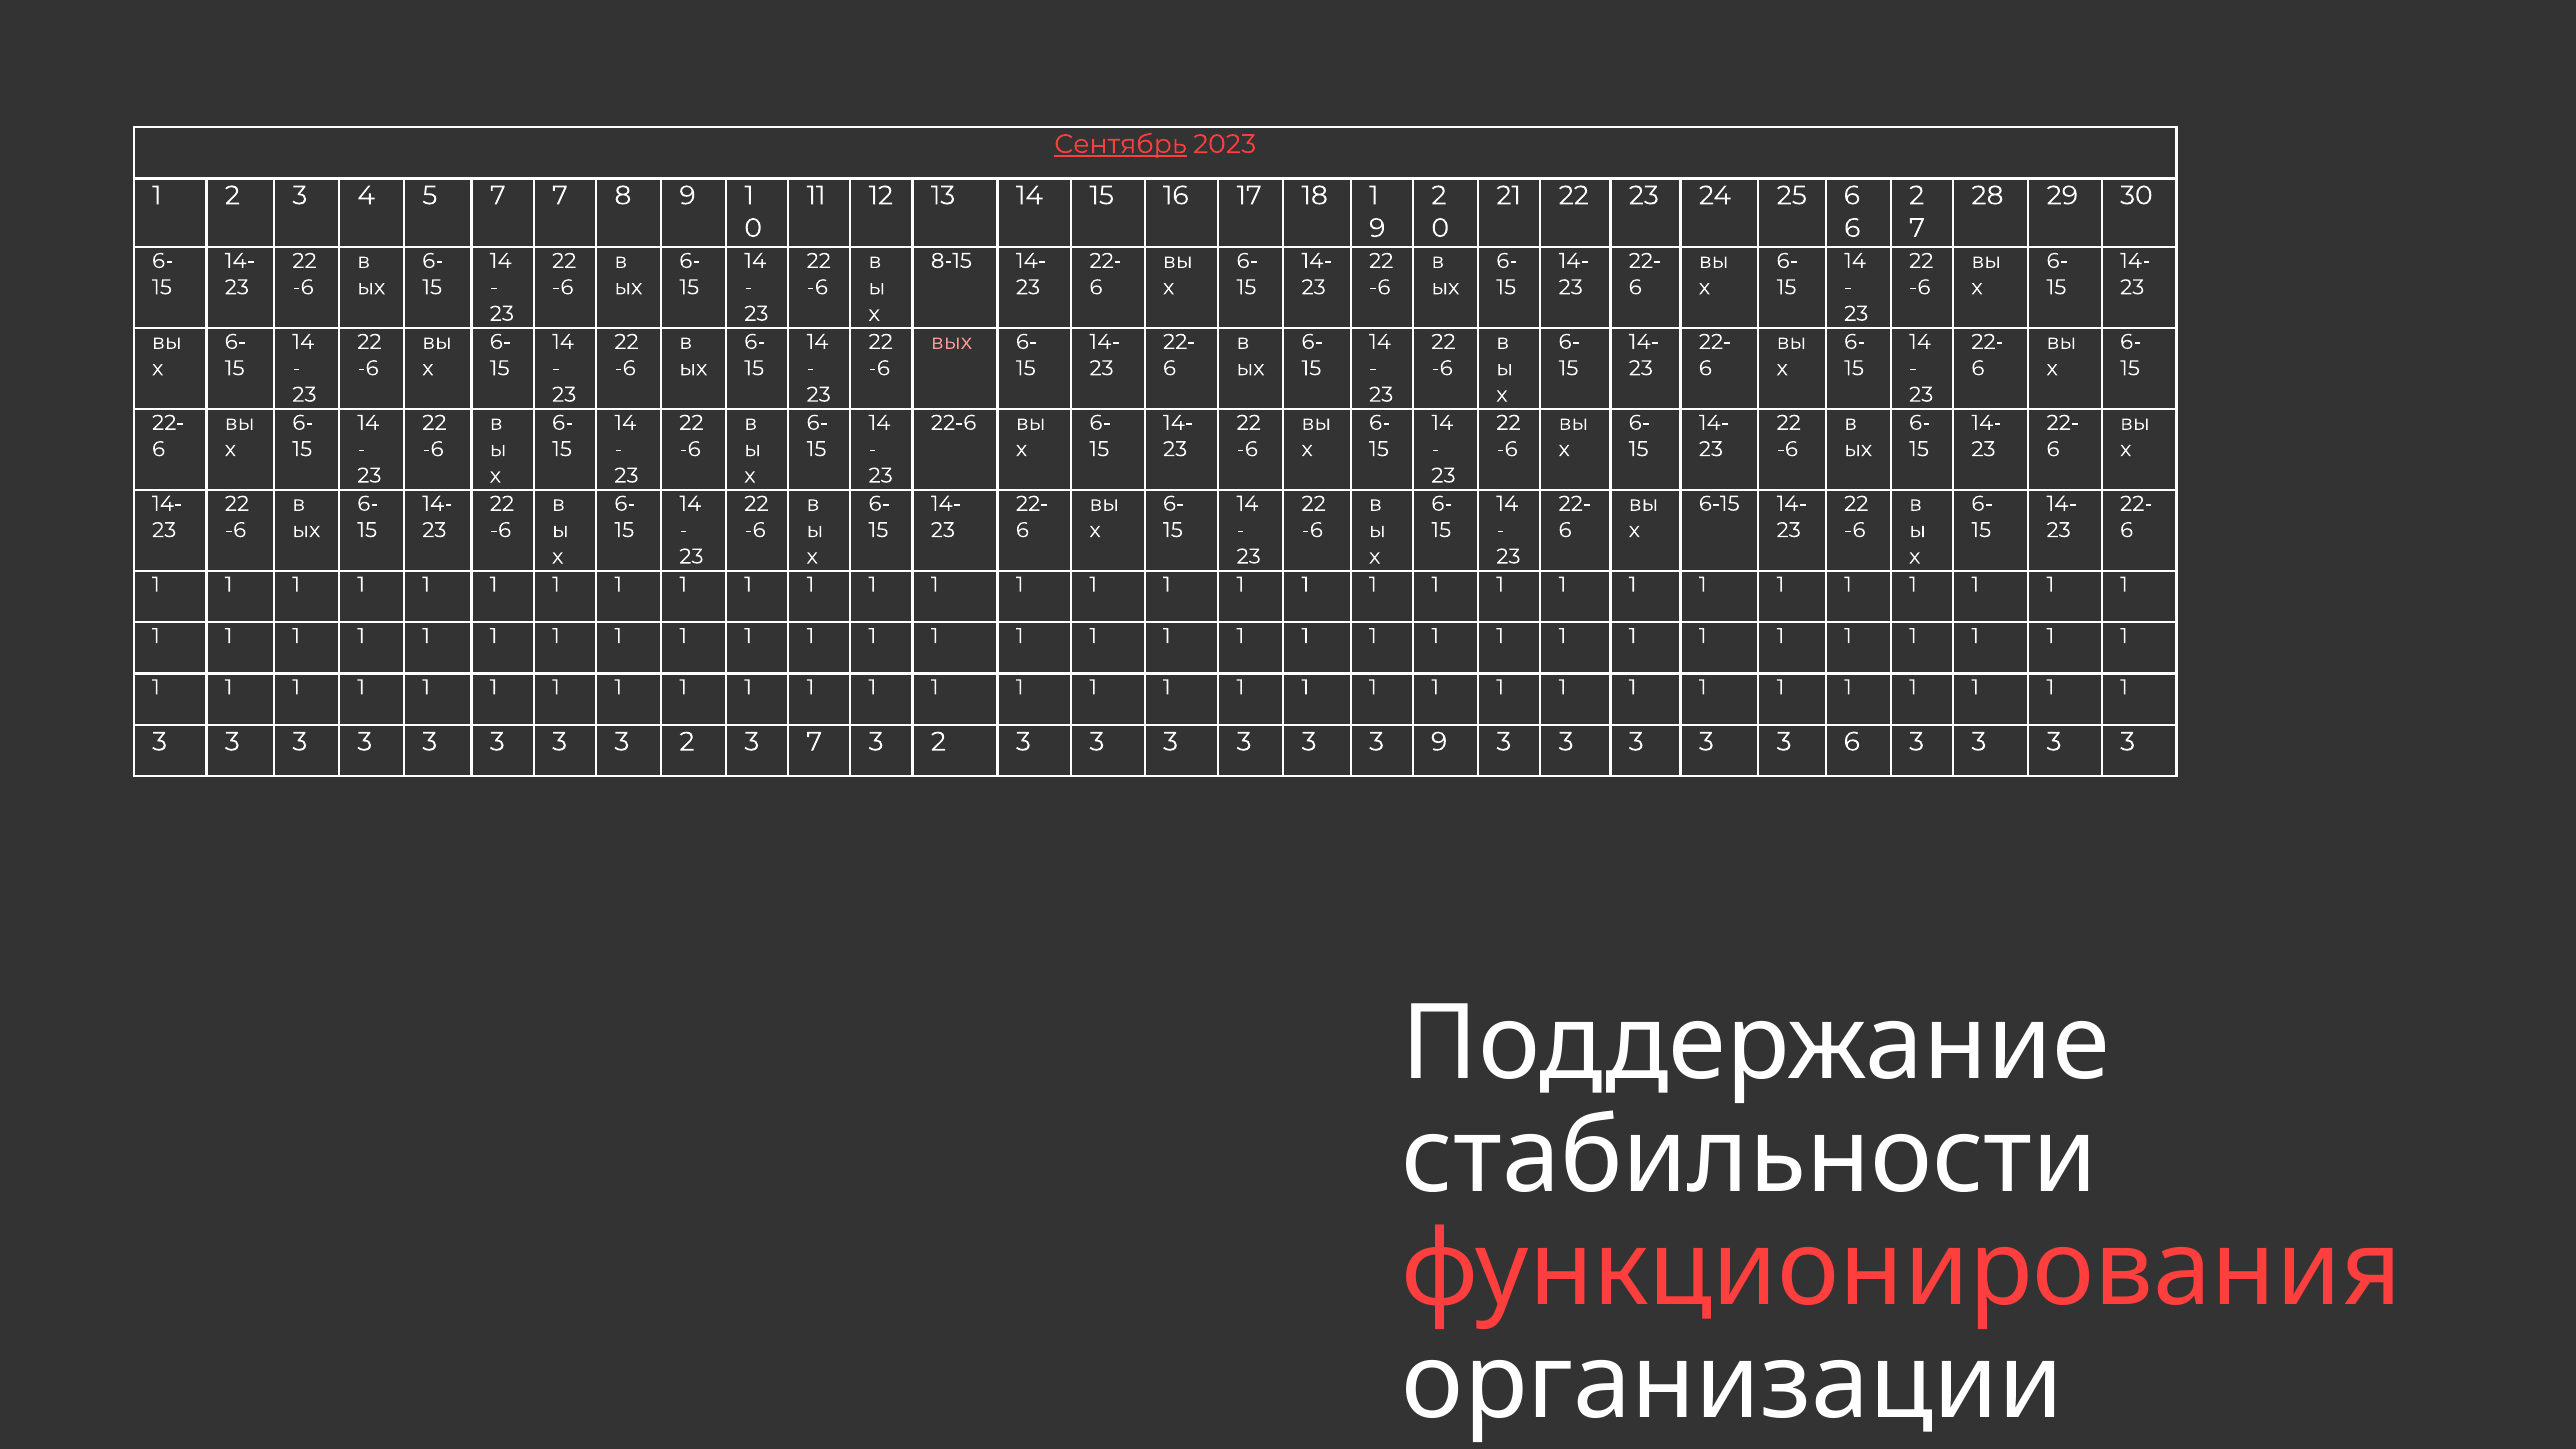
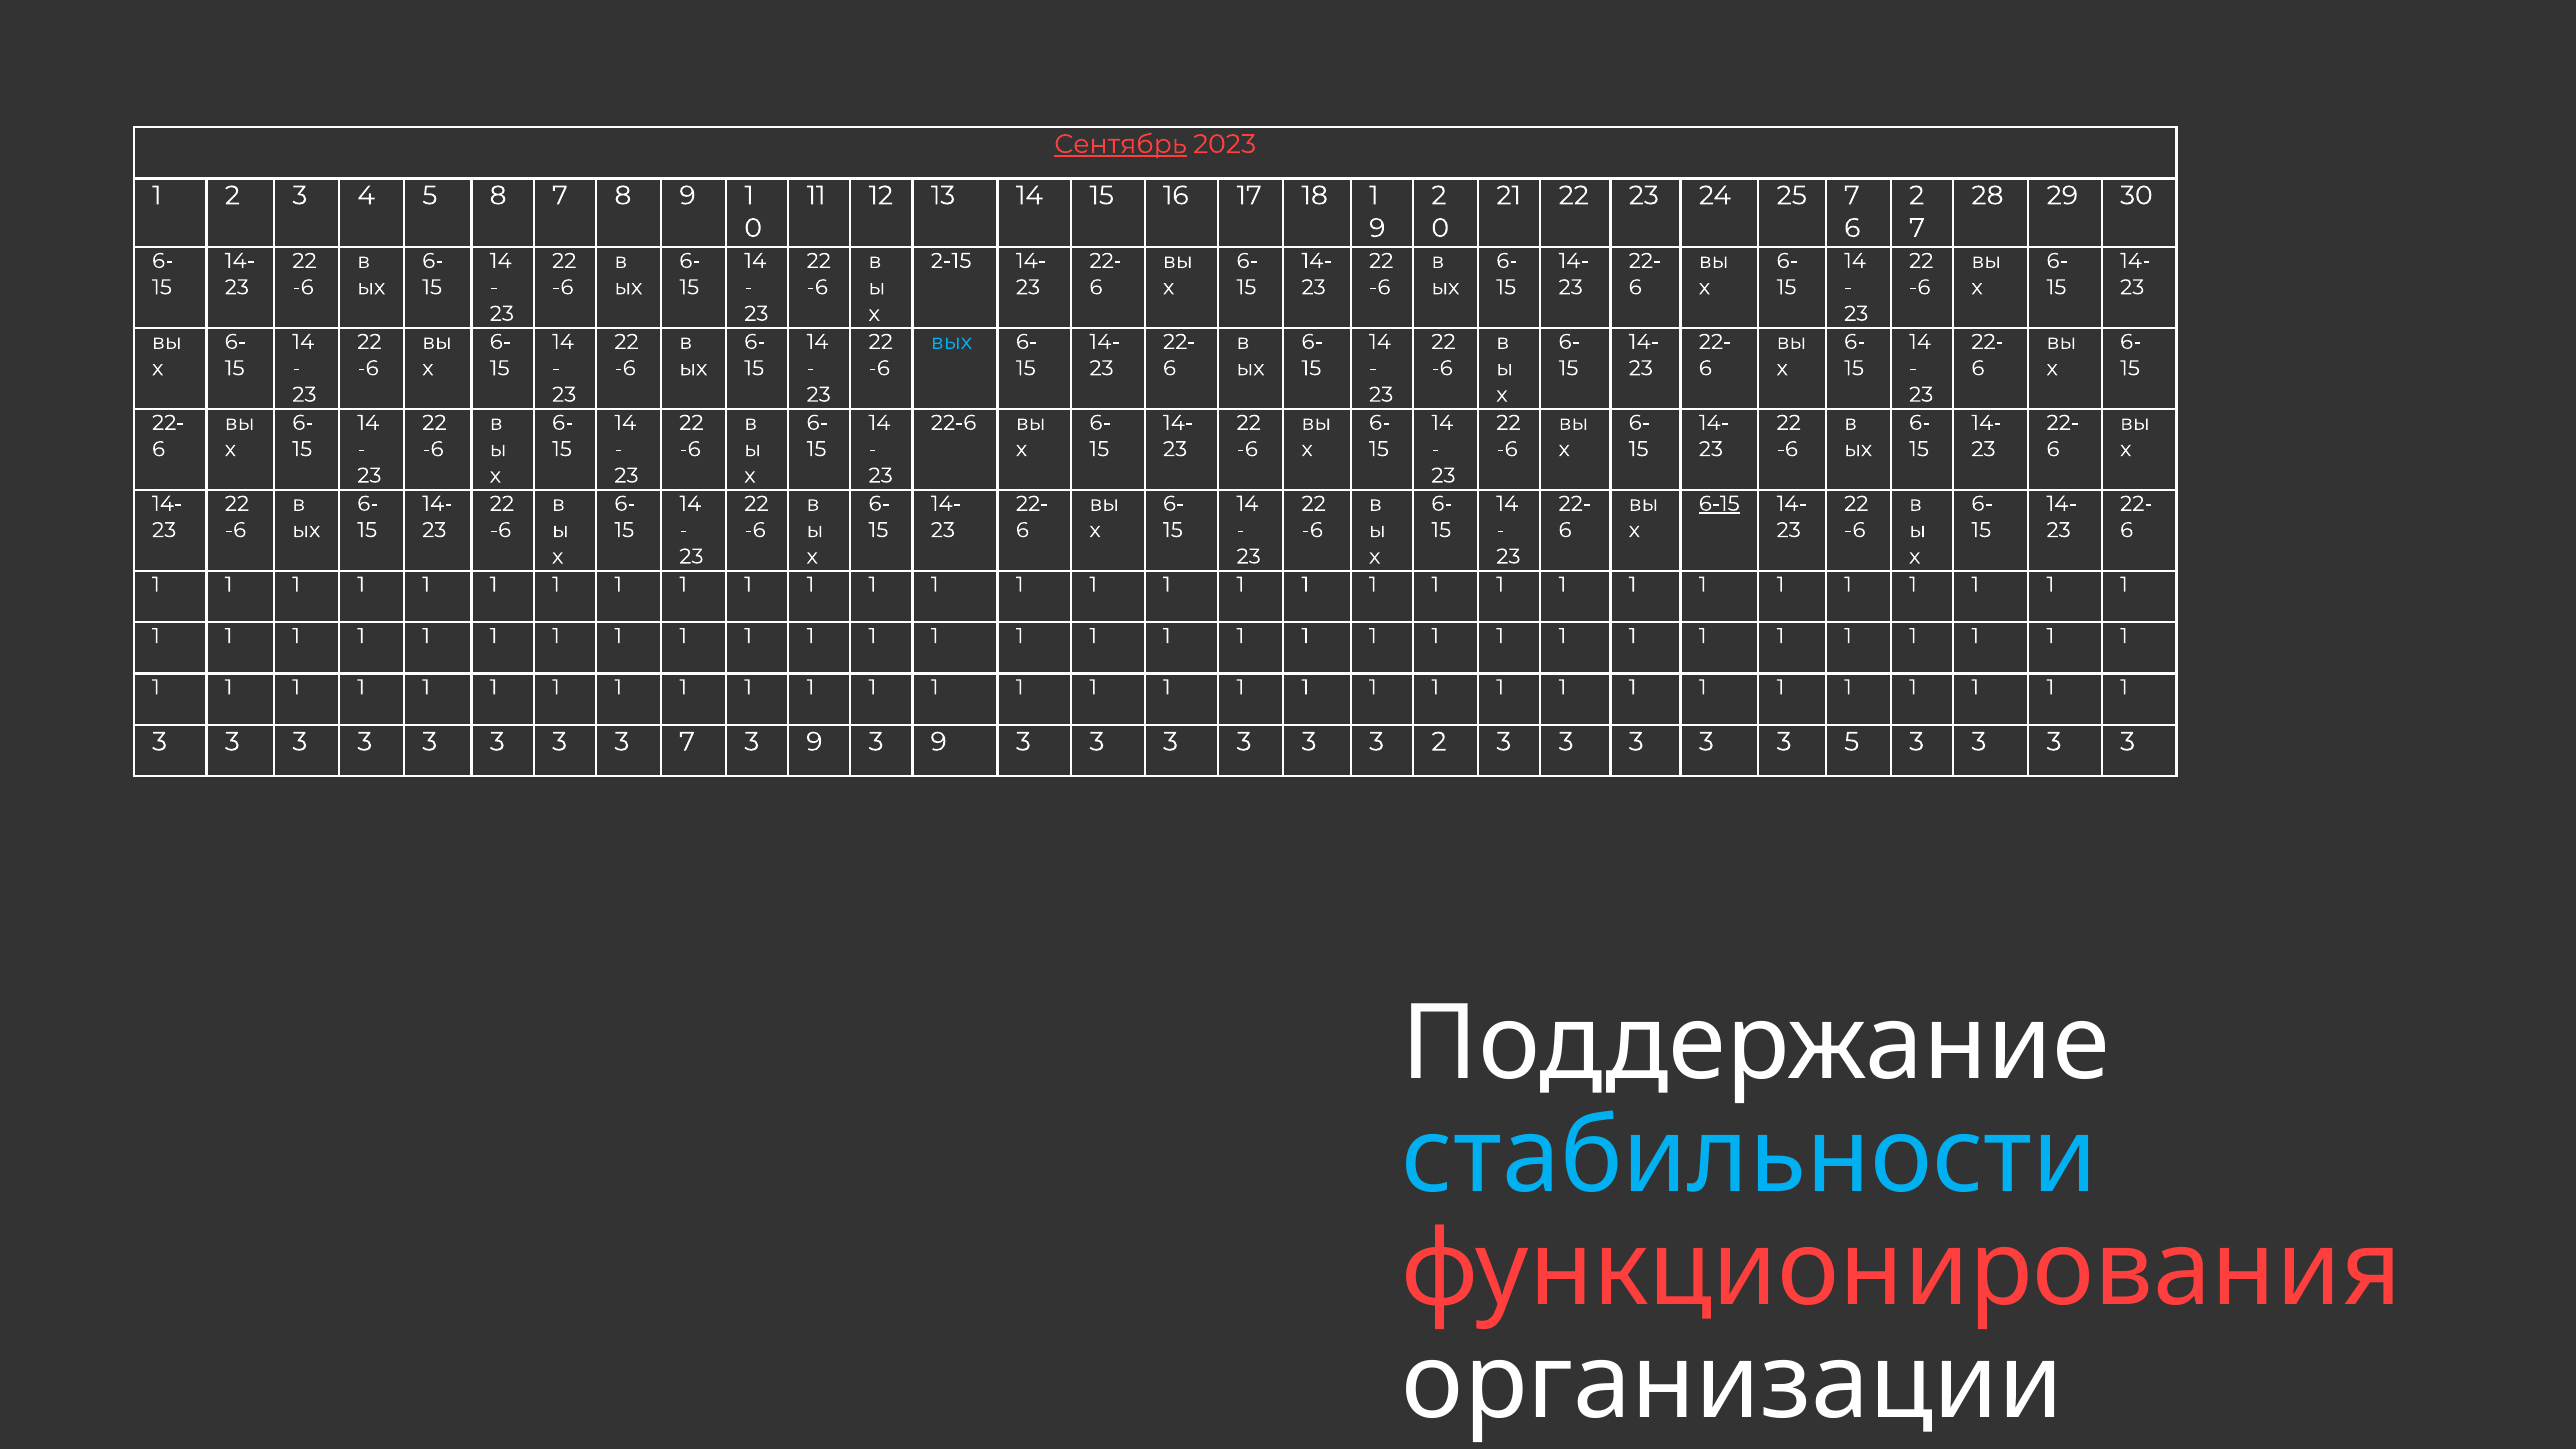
5 7: 7 -> 8
25 6: 6 -> 7
8-15: 8-15 -> 2-15
вых colour: pink -> light blue
6-15 underline: none -> present
3 3 2: 2 -> 7
7 at (814, 742): 7 -> 9
2 at (938, 742): 2 -> 9
3 9: 9 -> 2
3 6: 6 -> 5
стабильности colour: white -> light blue
